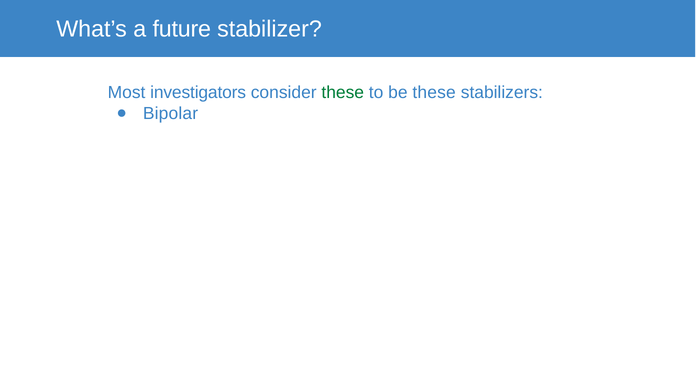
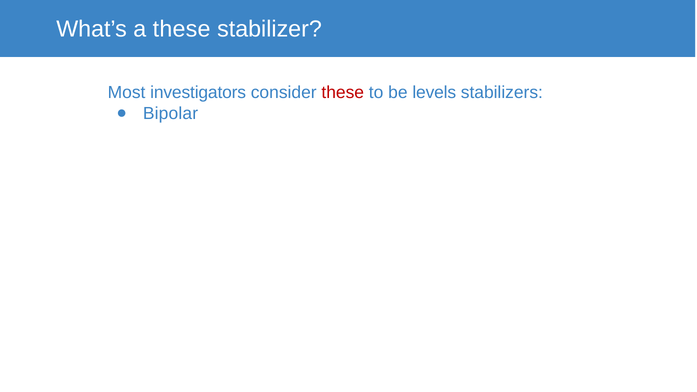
a future: future -> these
these at (343, 93) colour: green -> red
be these: these -> levels
